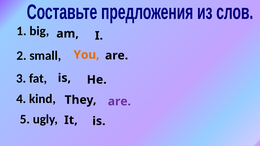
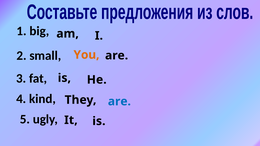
are at (119, 102) colour: purple -> blue
